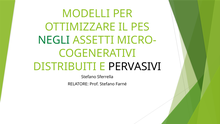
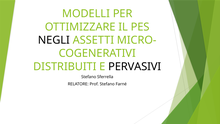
NEGLI colour: green -> black
